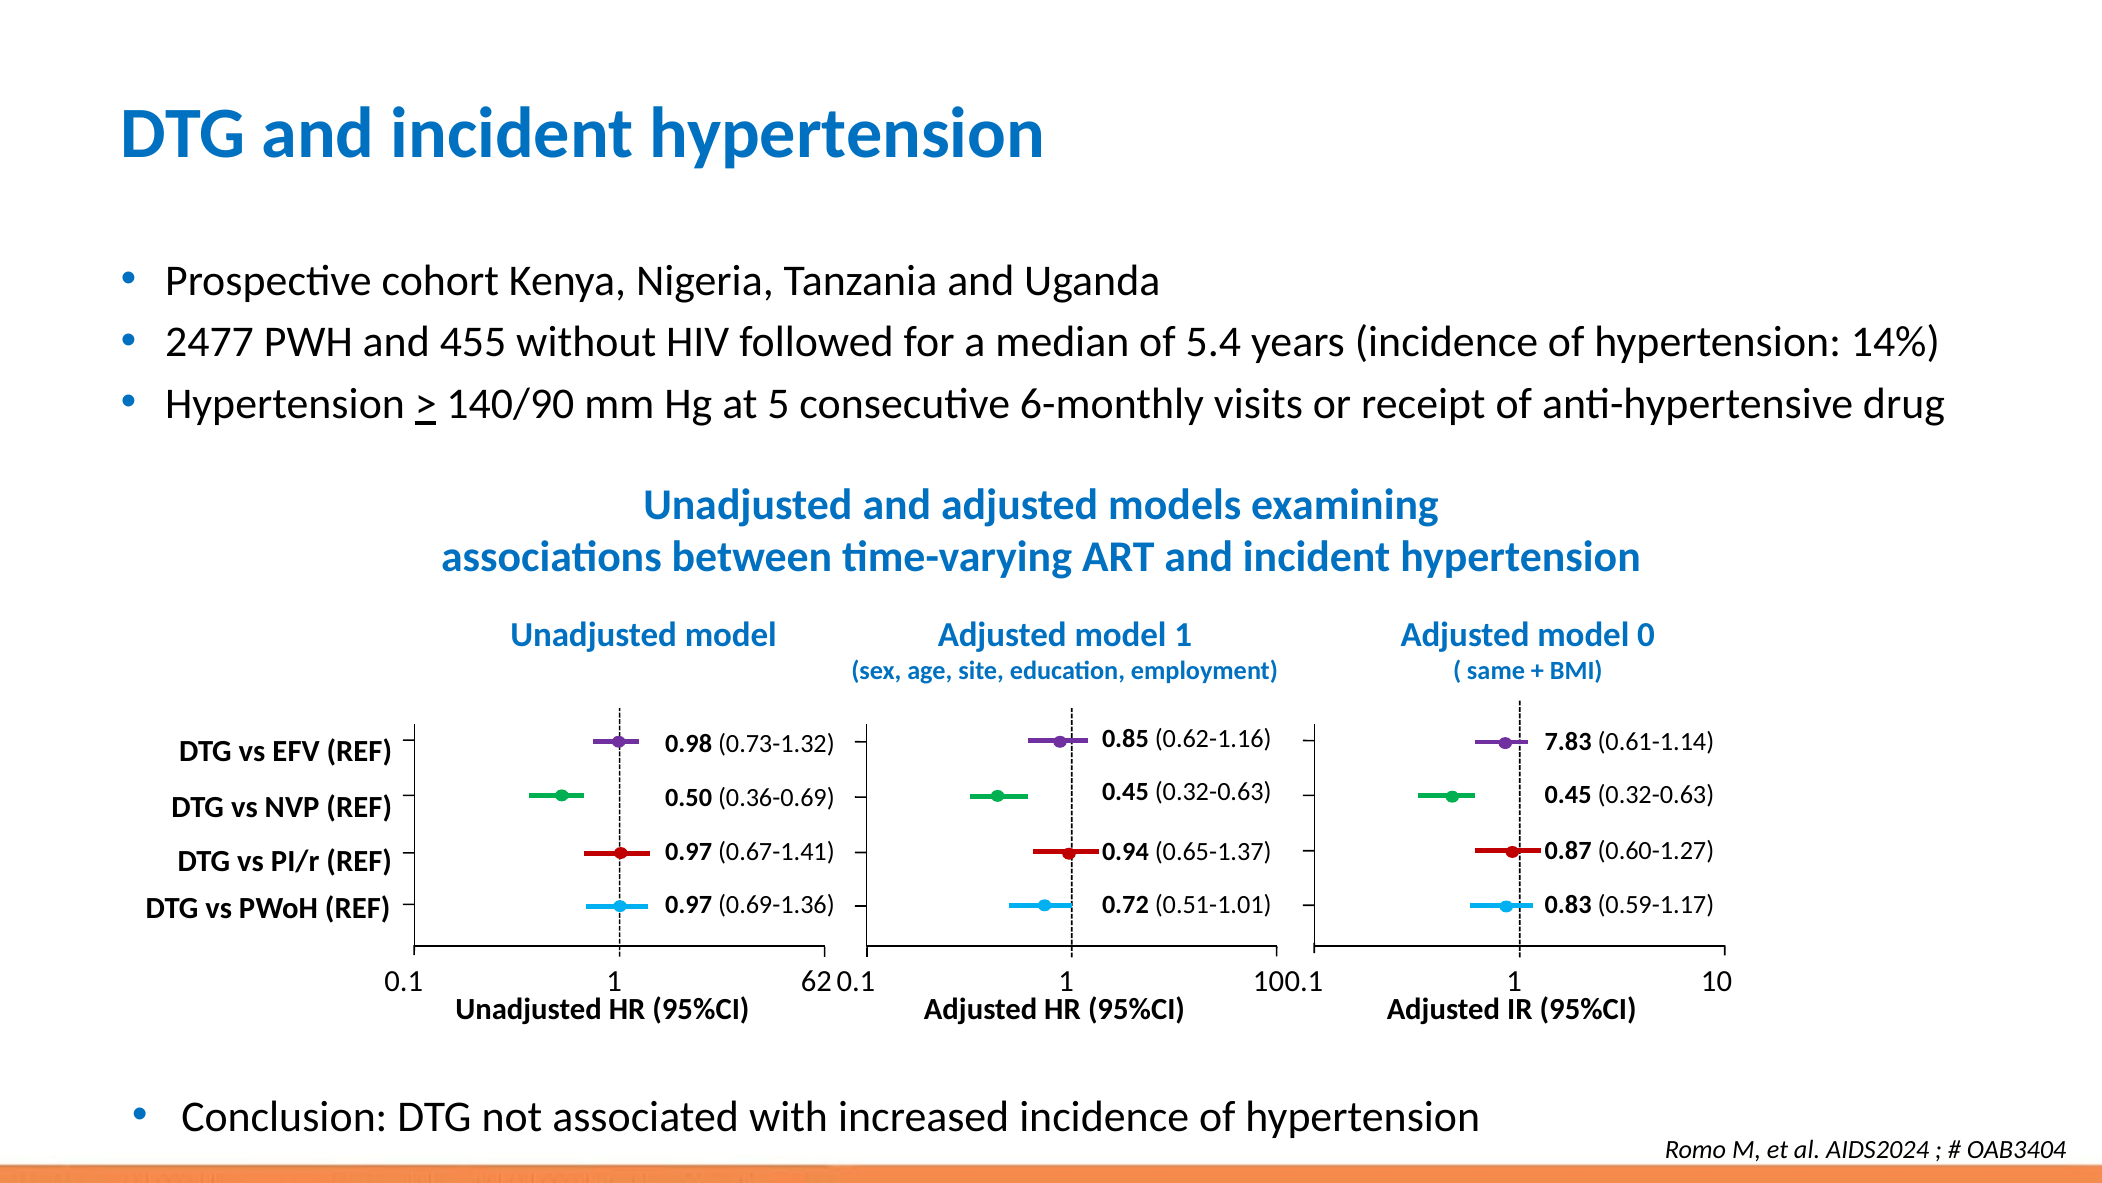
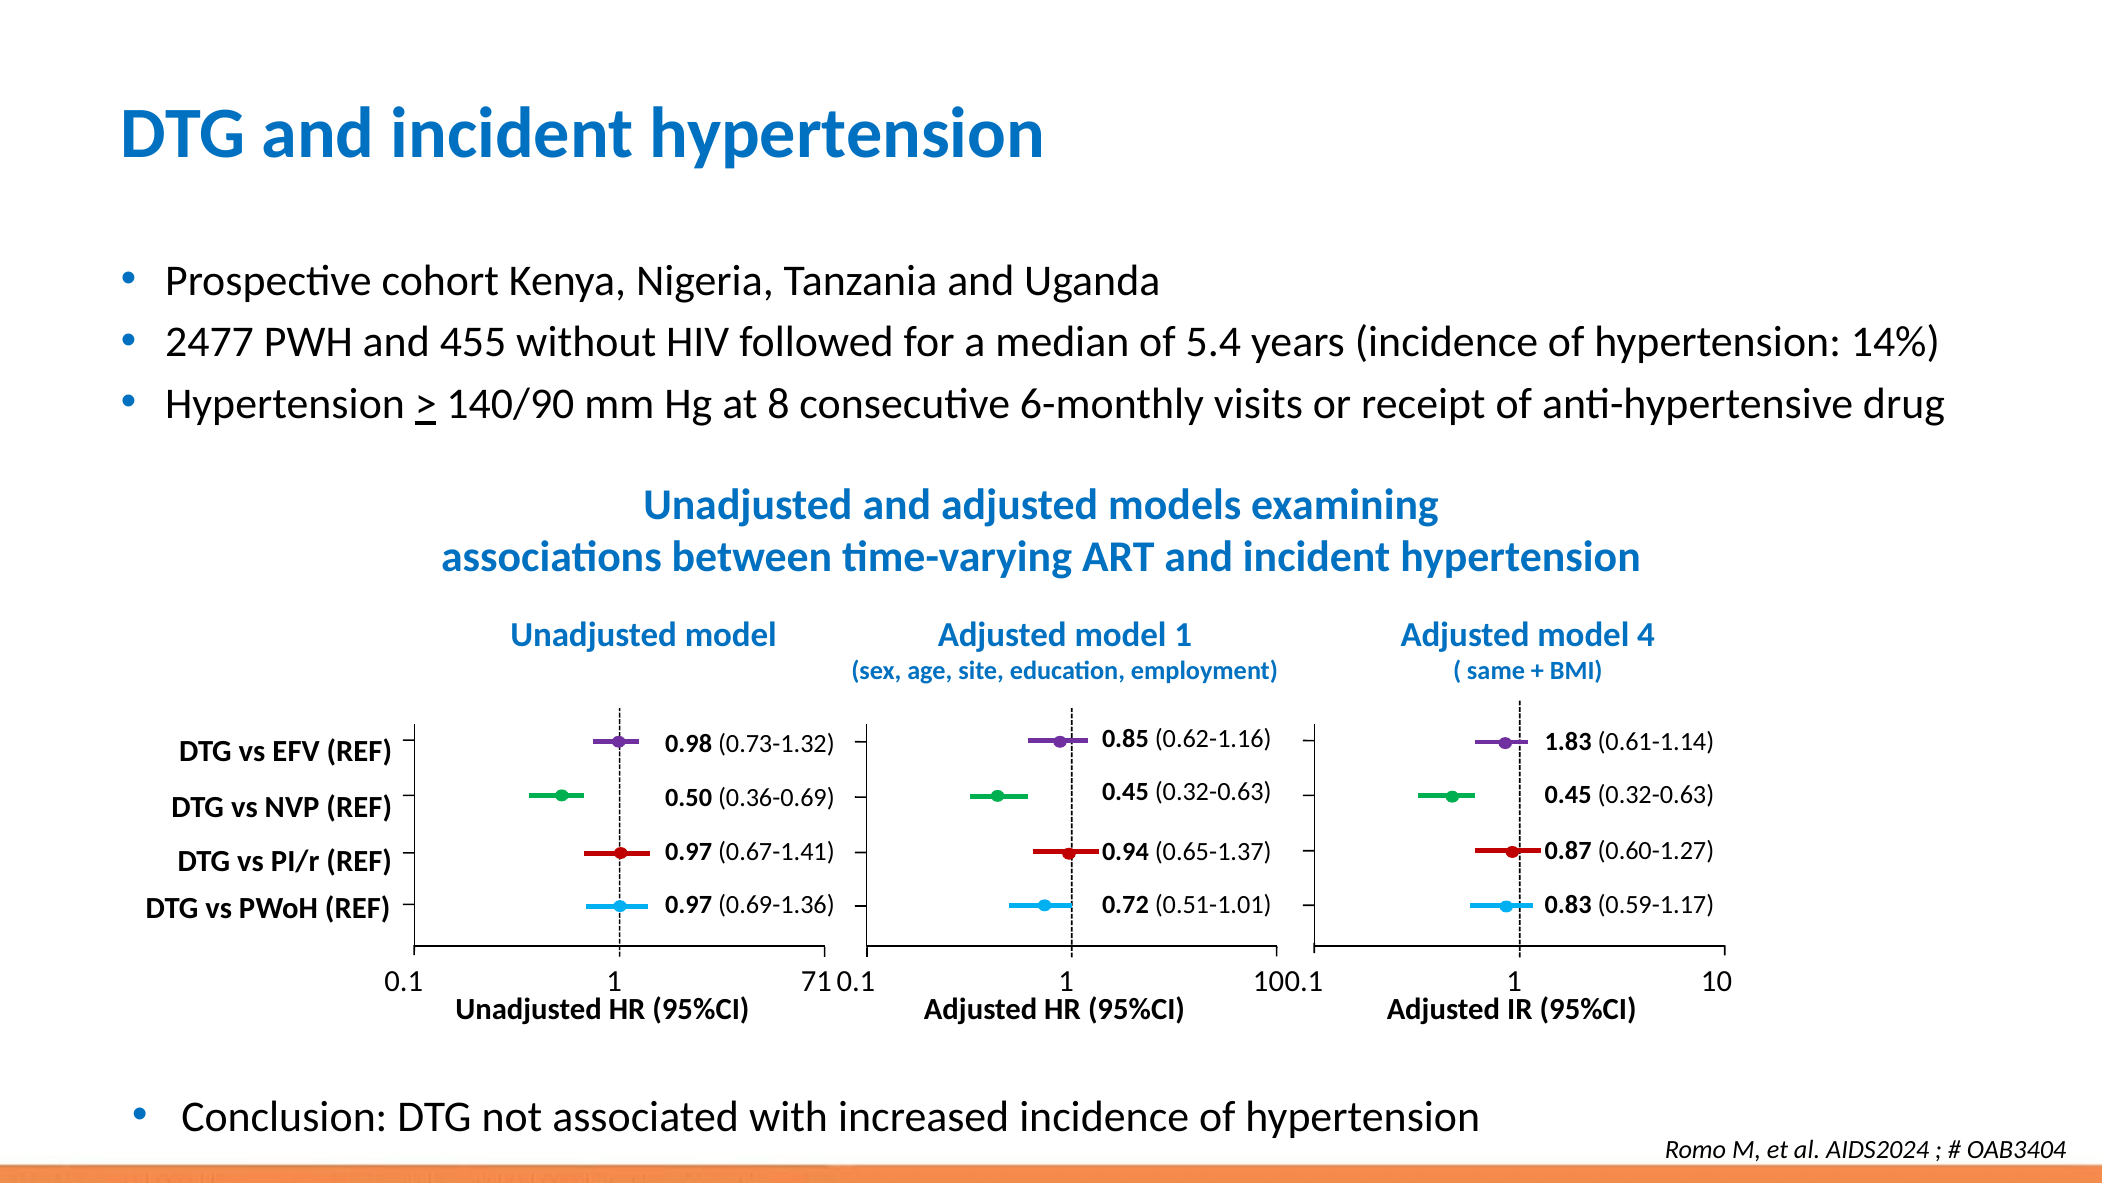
5: 5 -> 8
0: 0 -> 4
7.83: 7.83 -> 1.83
62: 62 -> 71
